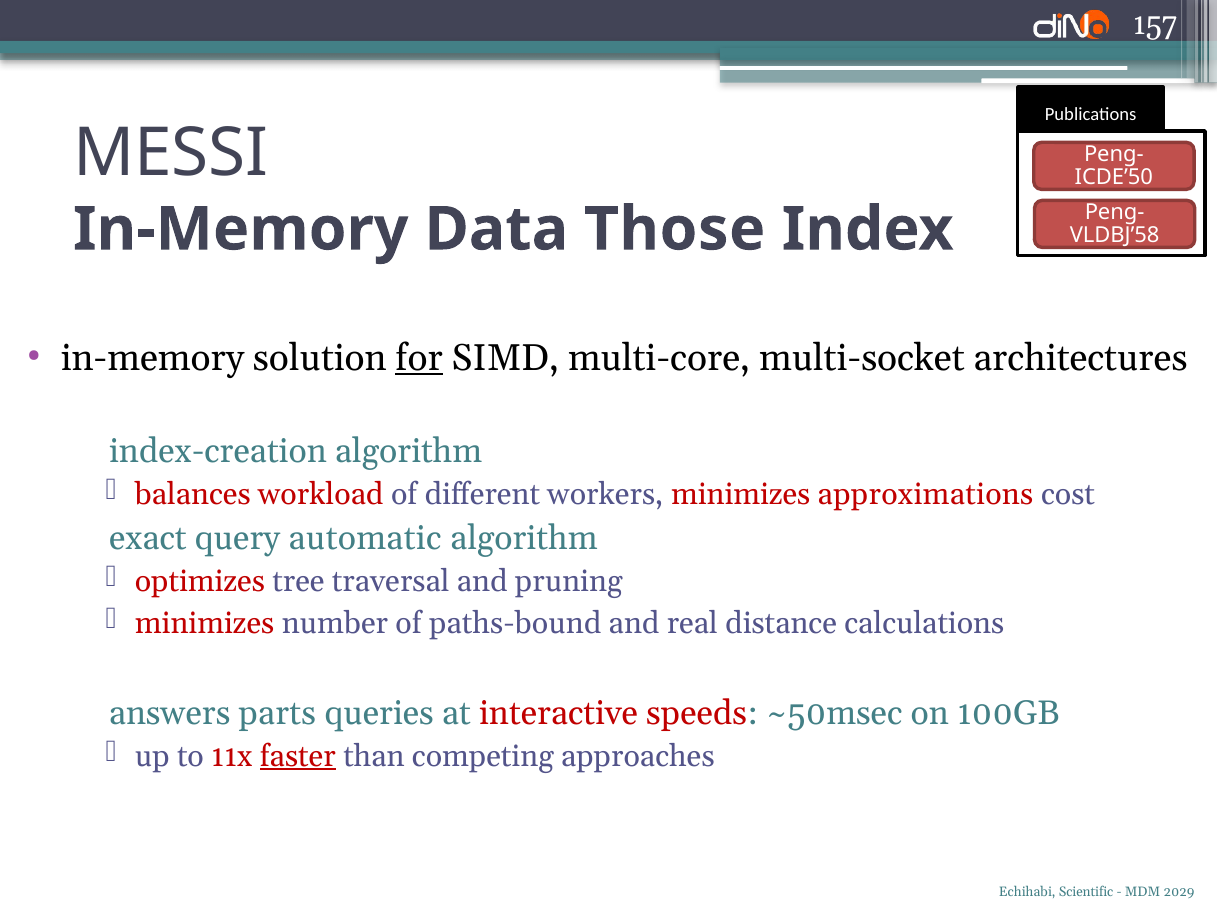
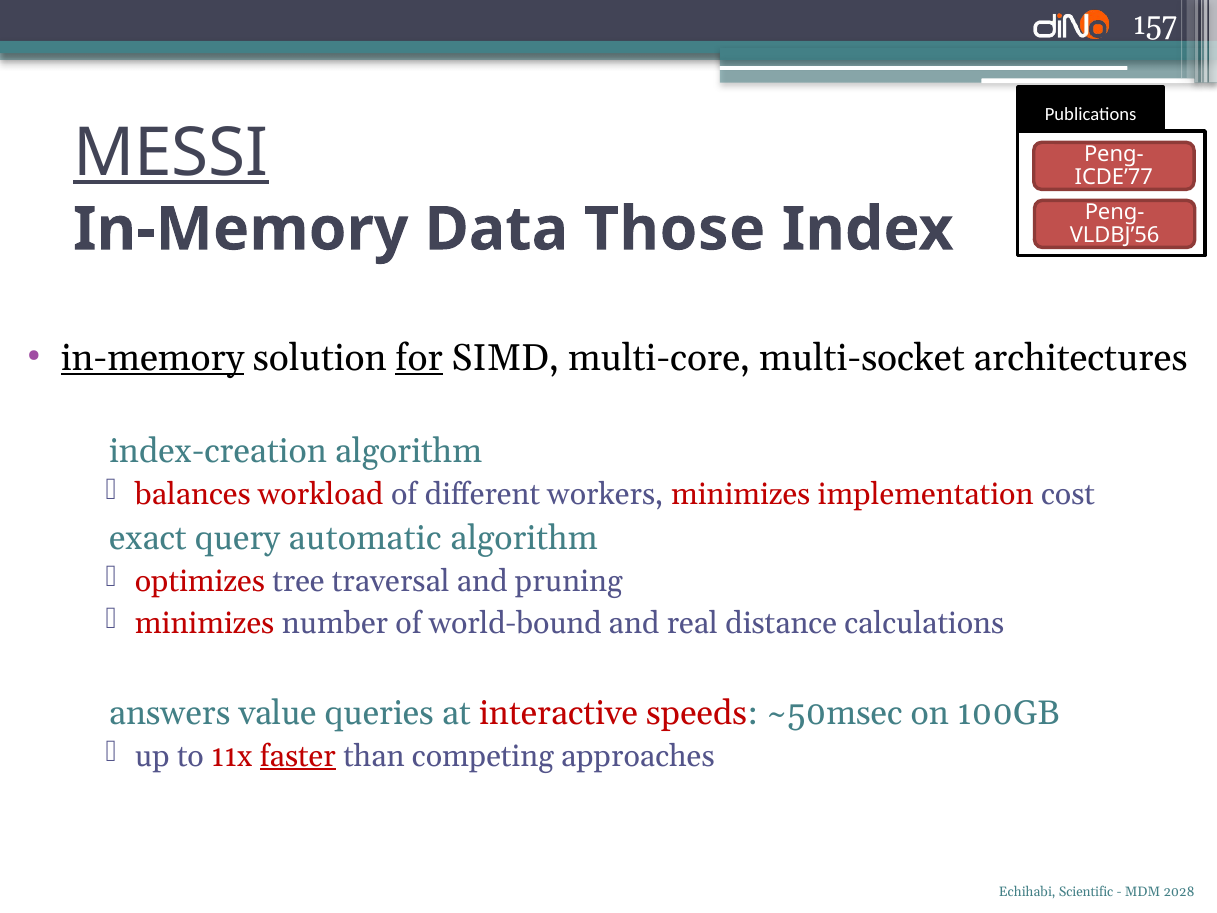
MESSI underline: none -> present
ICDE’50: ICDE’50 -> ICDE’77
VLDBJ’58: VLDBJ’58 -> VLDBJ’56
in-memory at (152, 358) underline: none -> present
approximations: approximations -> implementation
paths-bound: paths-bound -> world-bound
parts: parts -> value
2029: 2029 -> 2028
